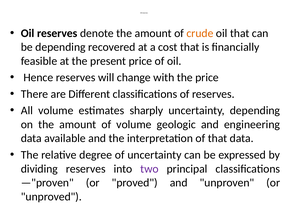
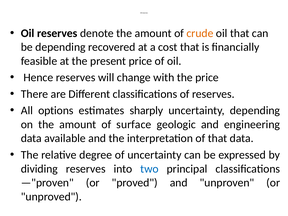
All volume: volume -> options
of volume: volume -> surface
two colour: purple -> blue
